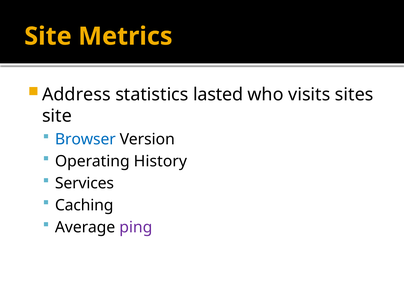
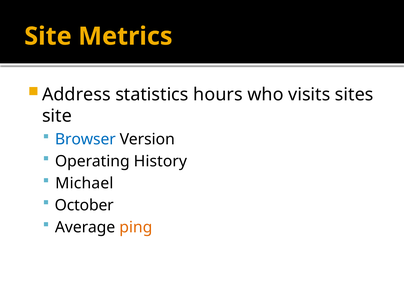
lasted: lasted -> hours
Services: Services -> Michael
Caching: Caching -> October
ping colour: purple -> orange
